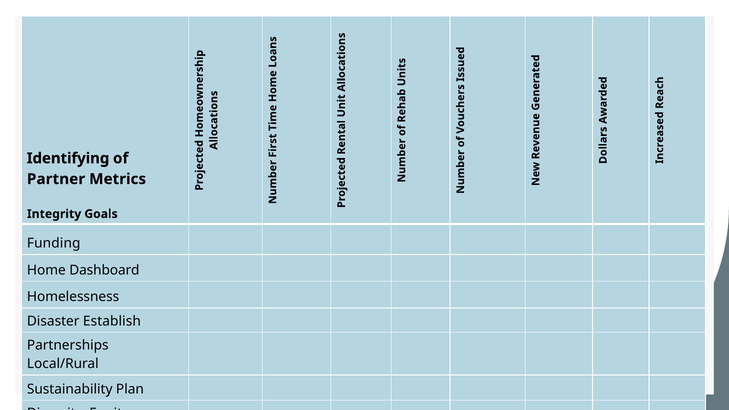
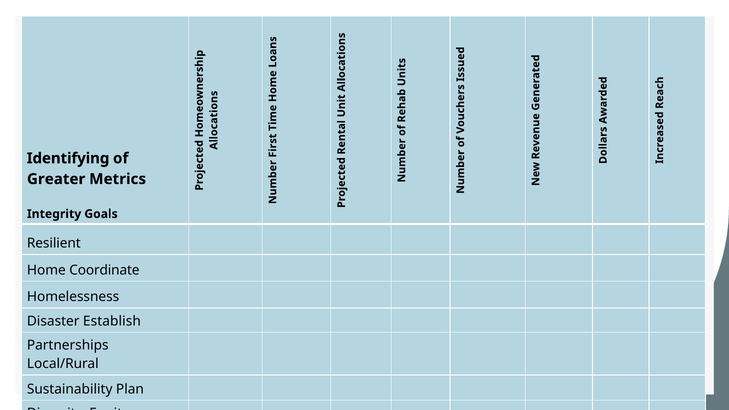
Partner: Partner -> Greater
Funding: Funding -> Resilient
Dashboard: Dashboard -> Coordinate
